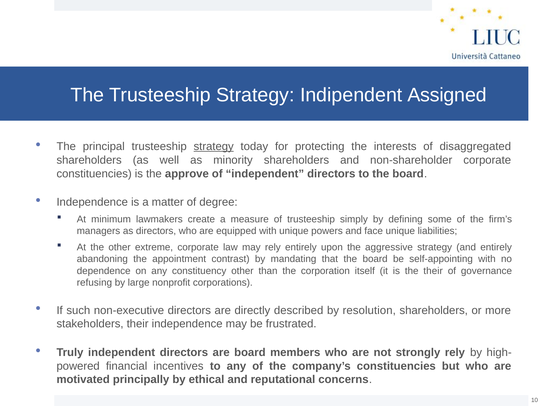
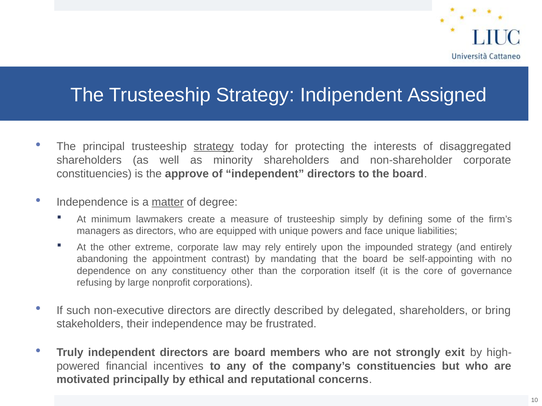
matter underline: none -> present
aggressive: aggressive -> impounded
the their: their -> core
resolution: resolution -> delegated
more: more -> bring
strongly rely: rely -> exit
